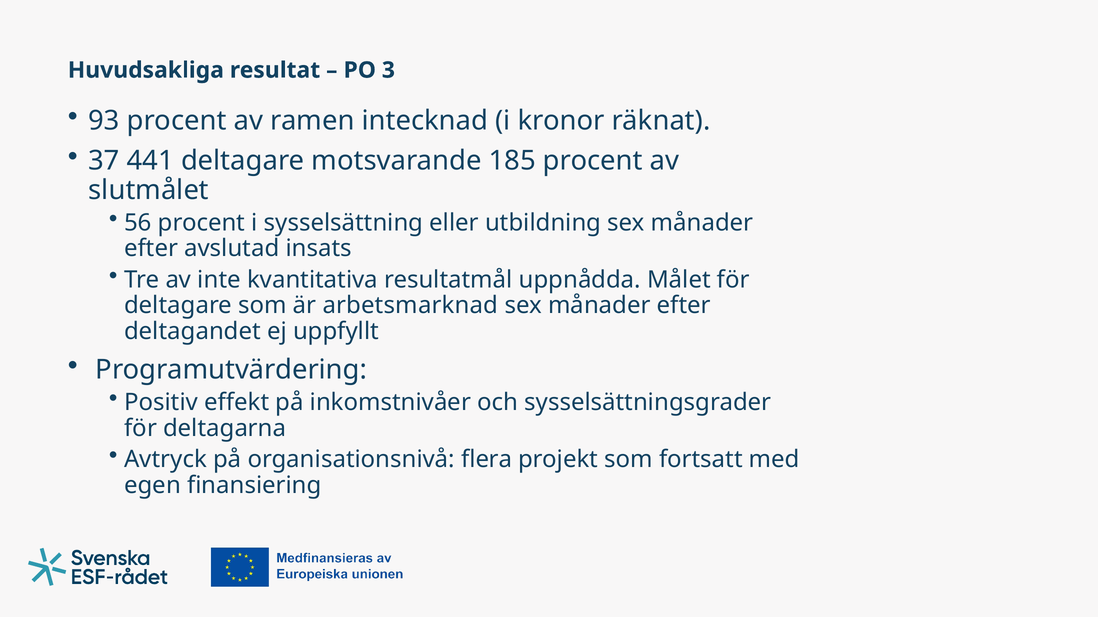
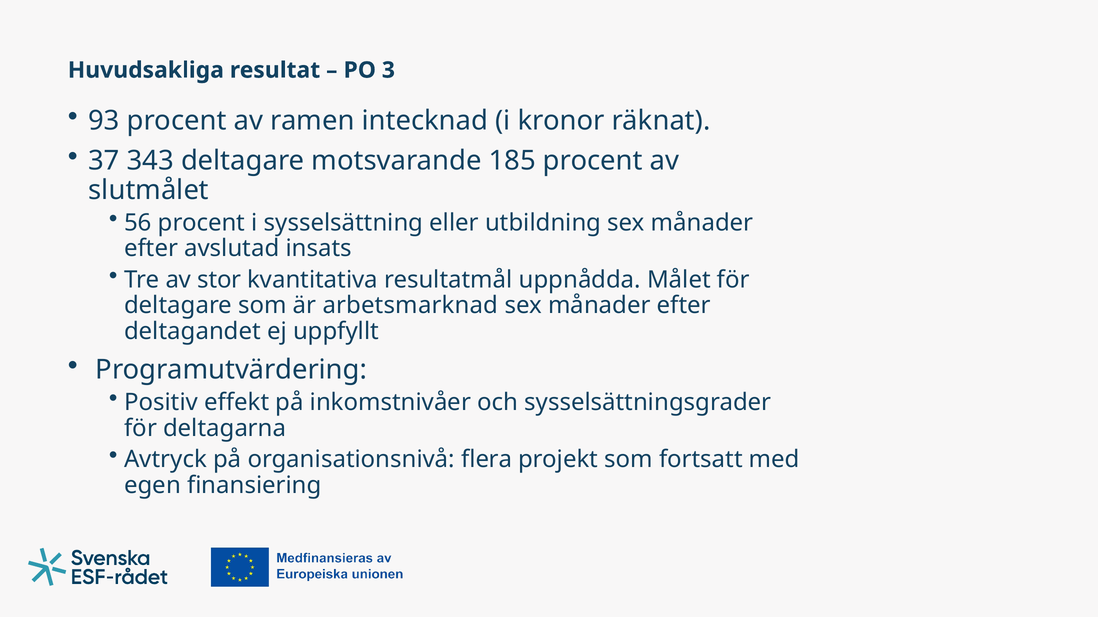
441: 441 -> 343
inte: inte -> stor
